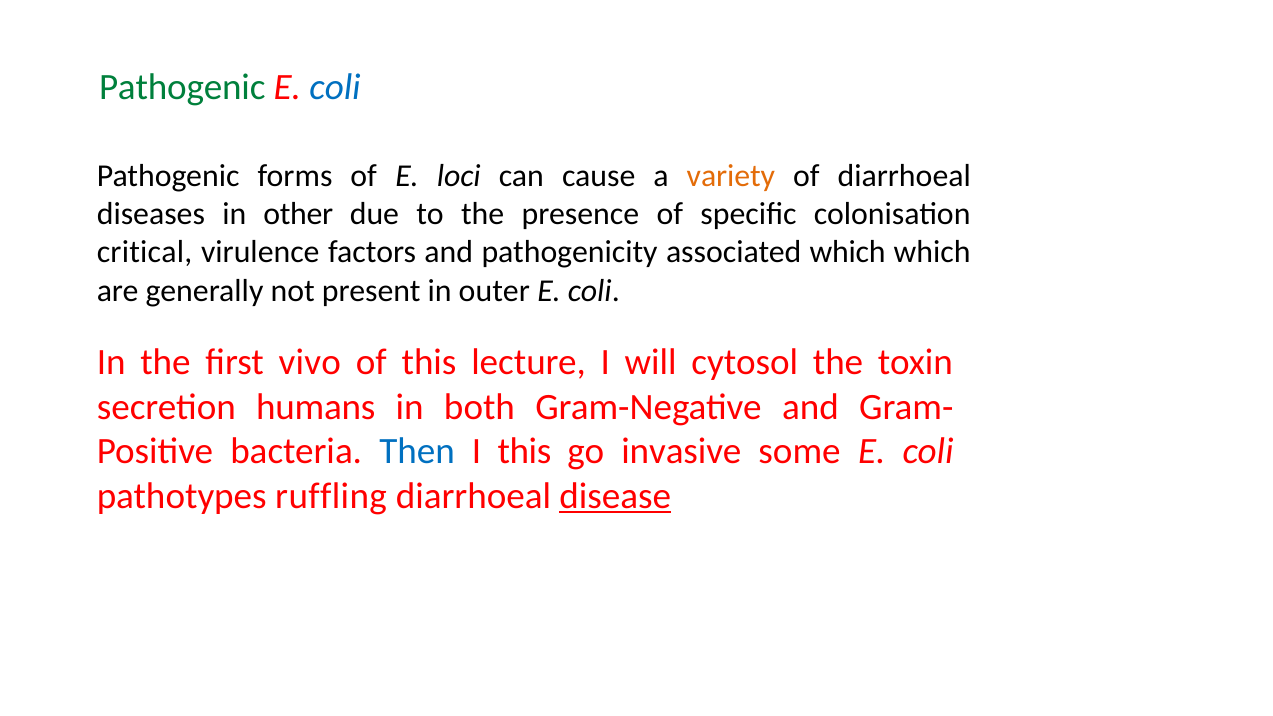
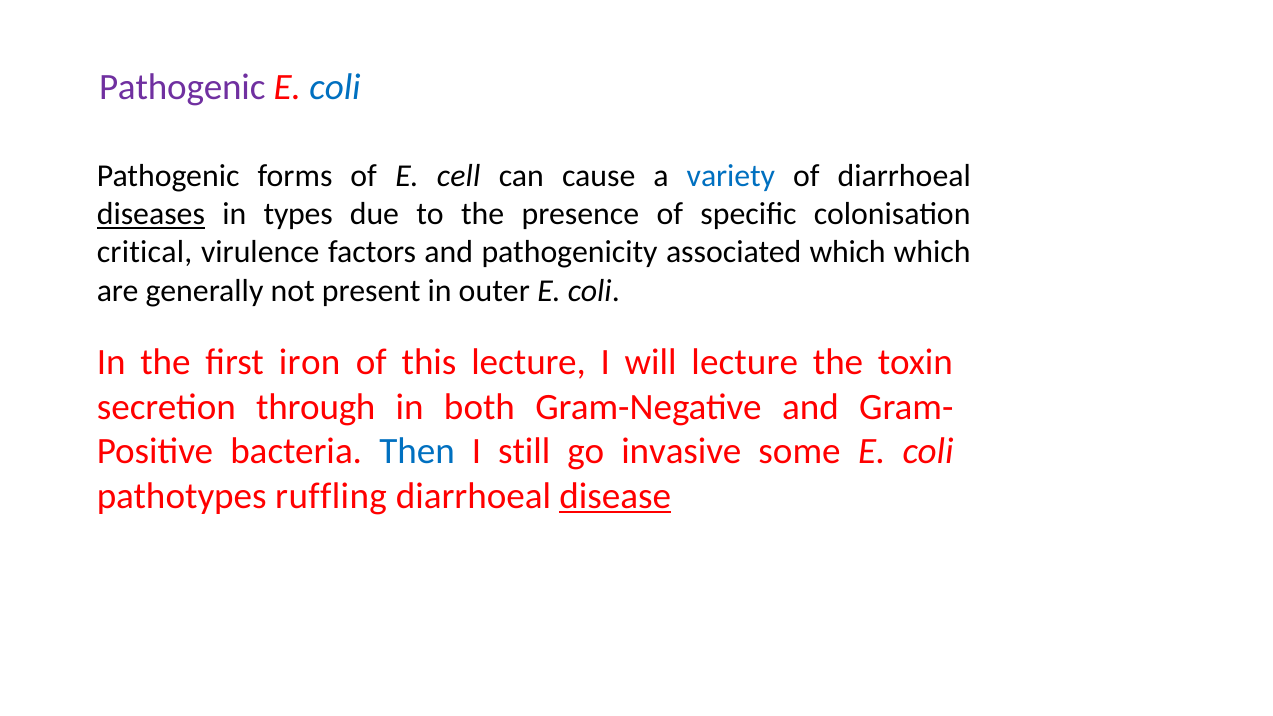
Pathogenic at (182, 87) colour: green -> purple
loci: loci -> cell
variety colour: orange -> blue
diseases underline: none -> present
other: other -> types
vivo: vivo -> iron
will cytosol: cytosol -> lecture
humans: humans -> through
I this: this -> still
